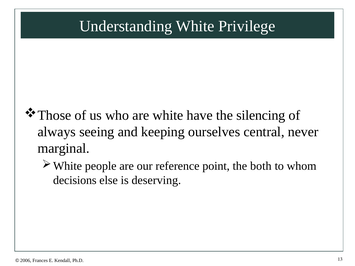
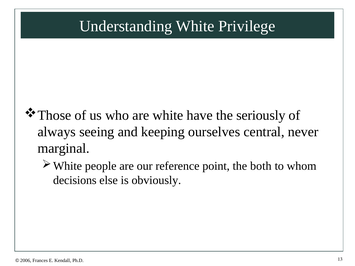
silencing: silencing -> seriously
deserving: deserving -> obviously
